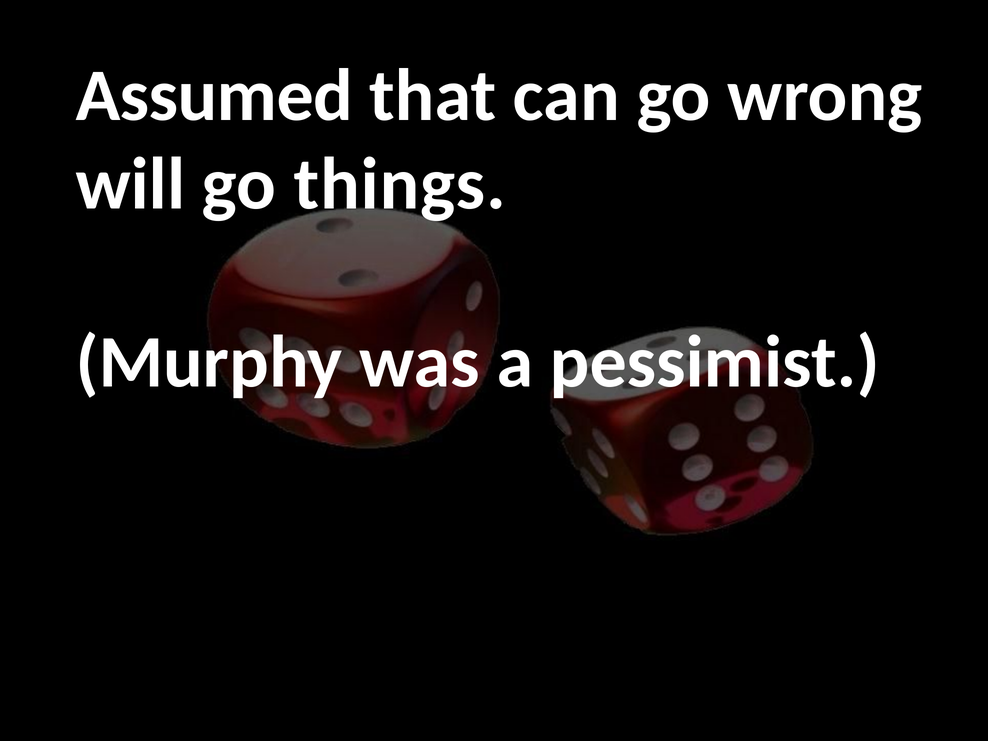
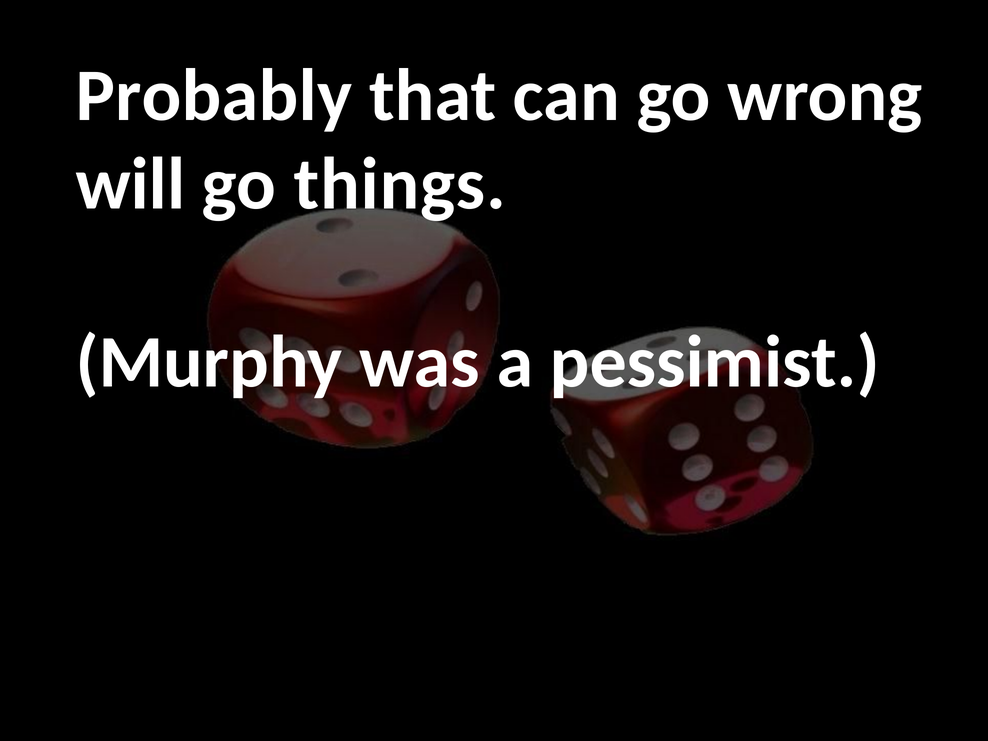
Assumed: Assumed -> Probably
